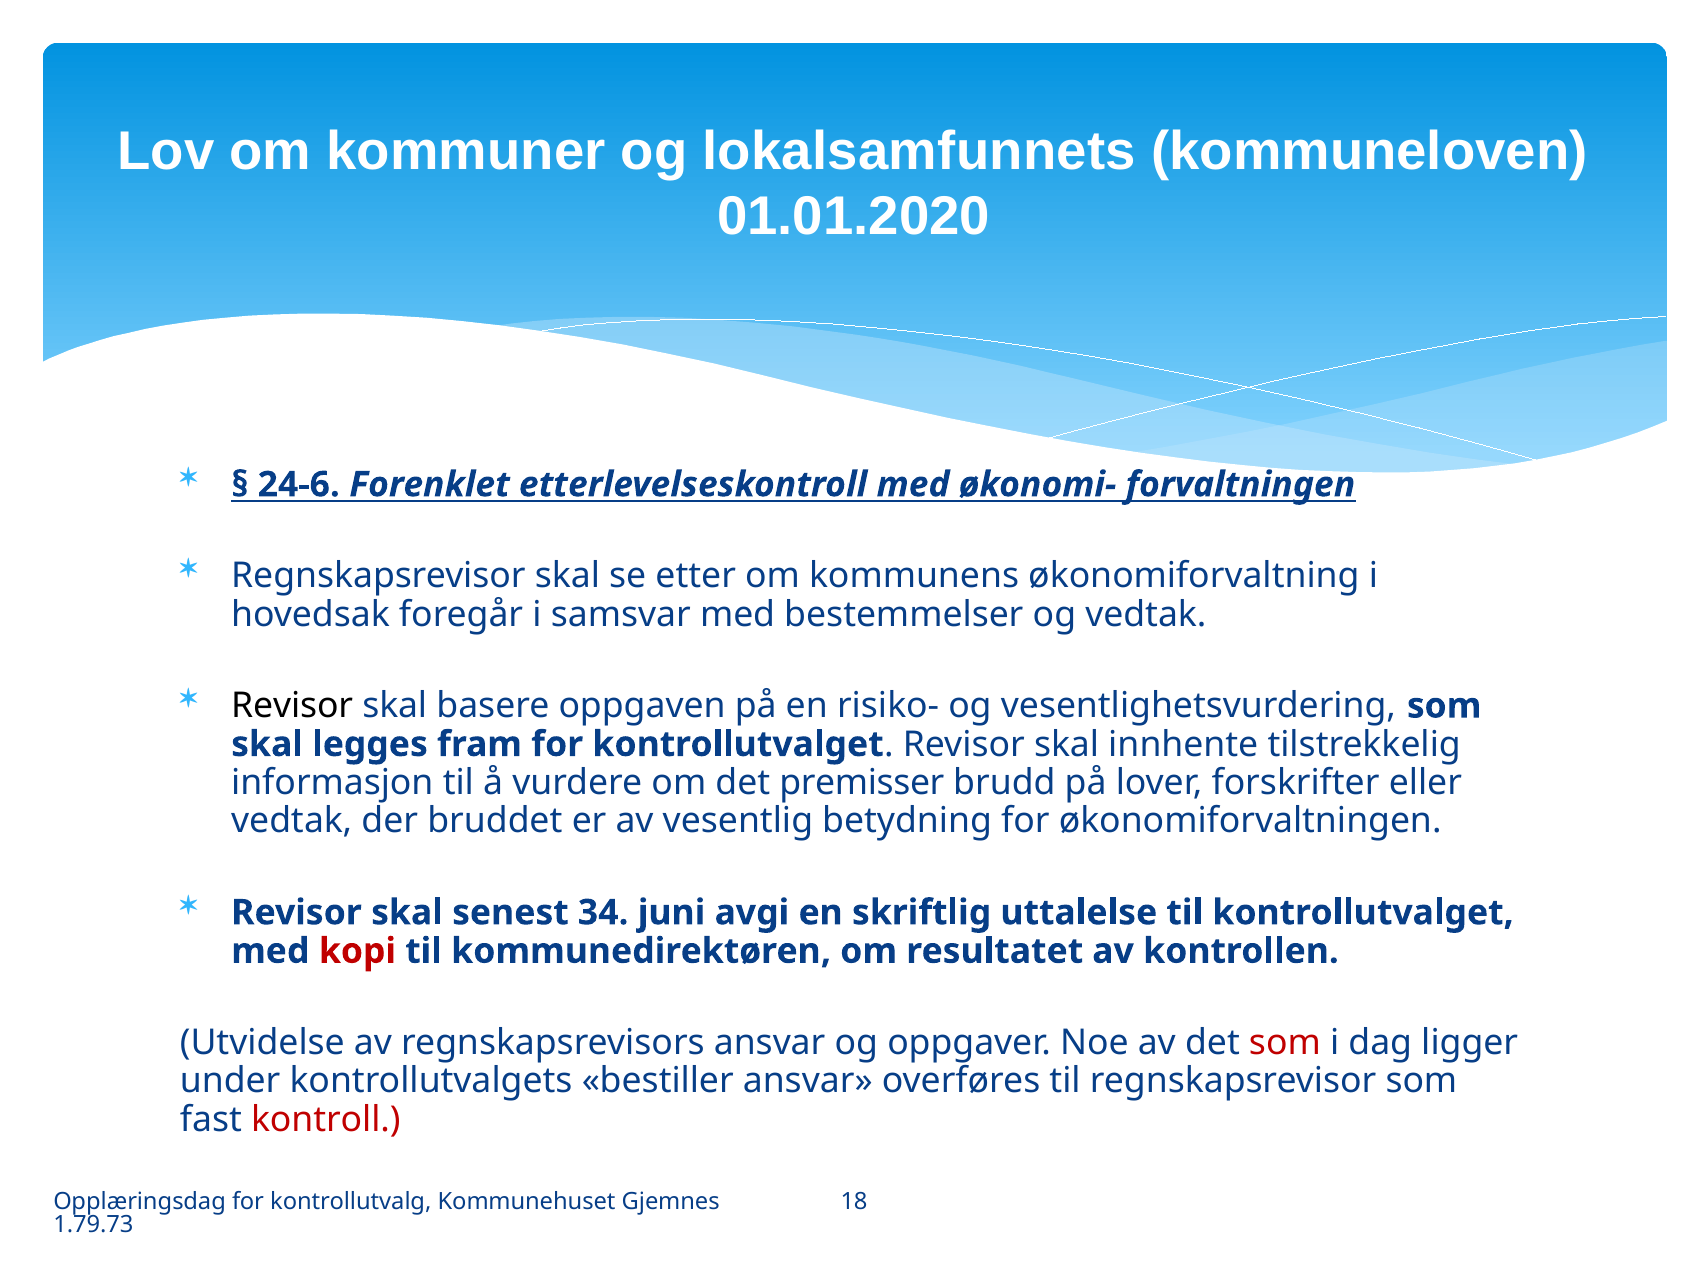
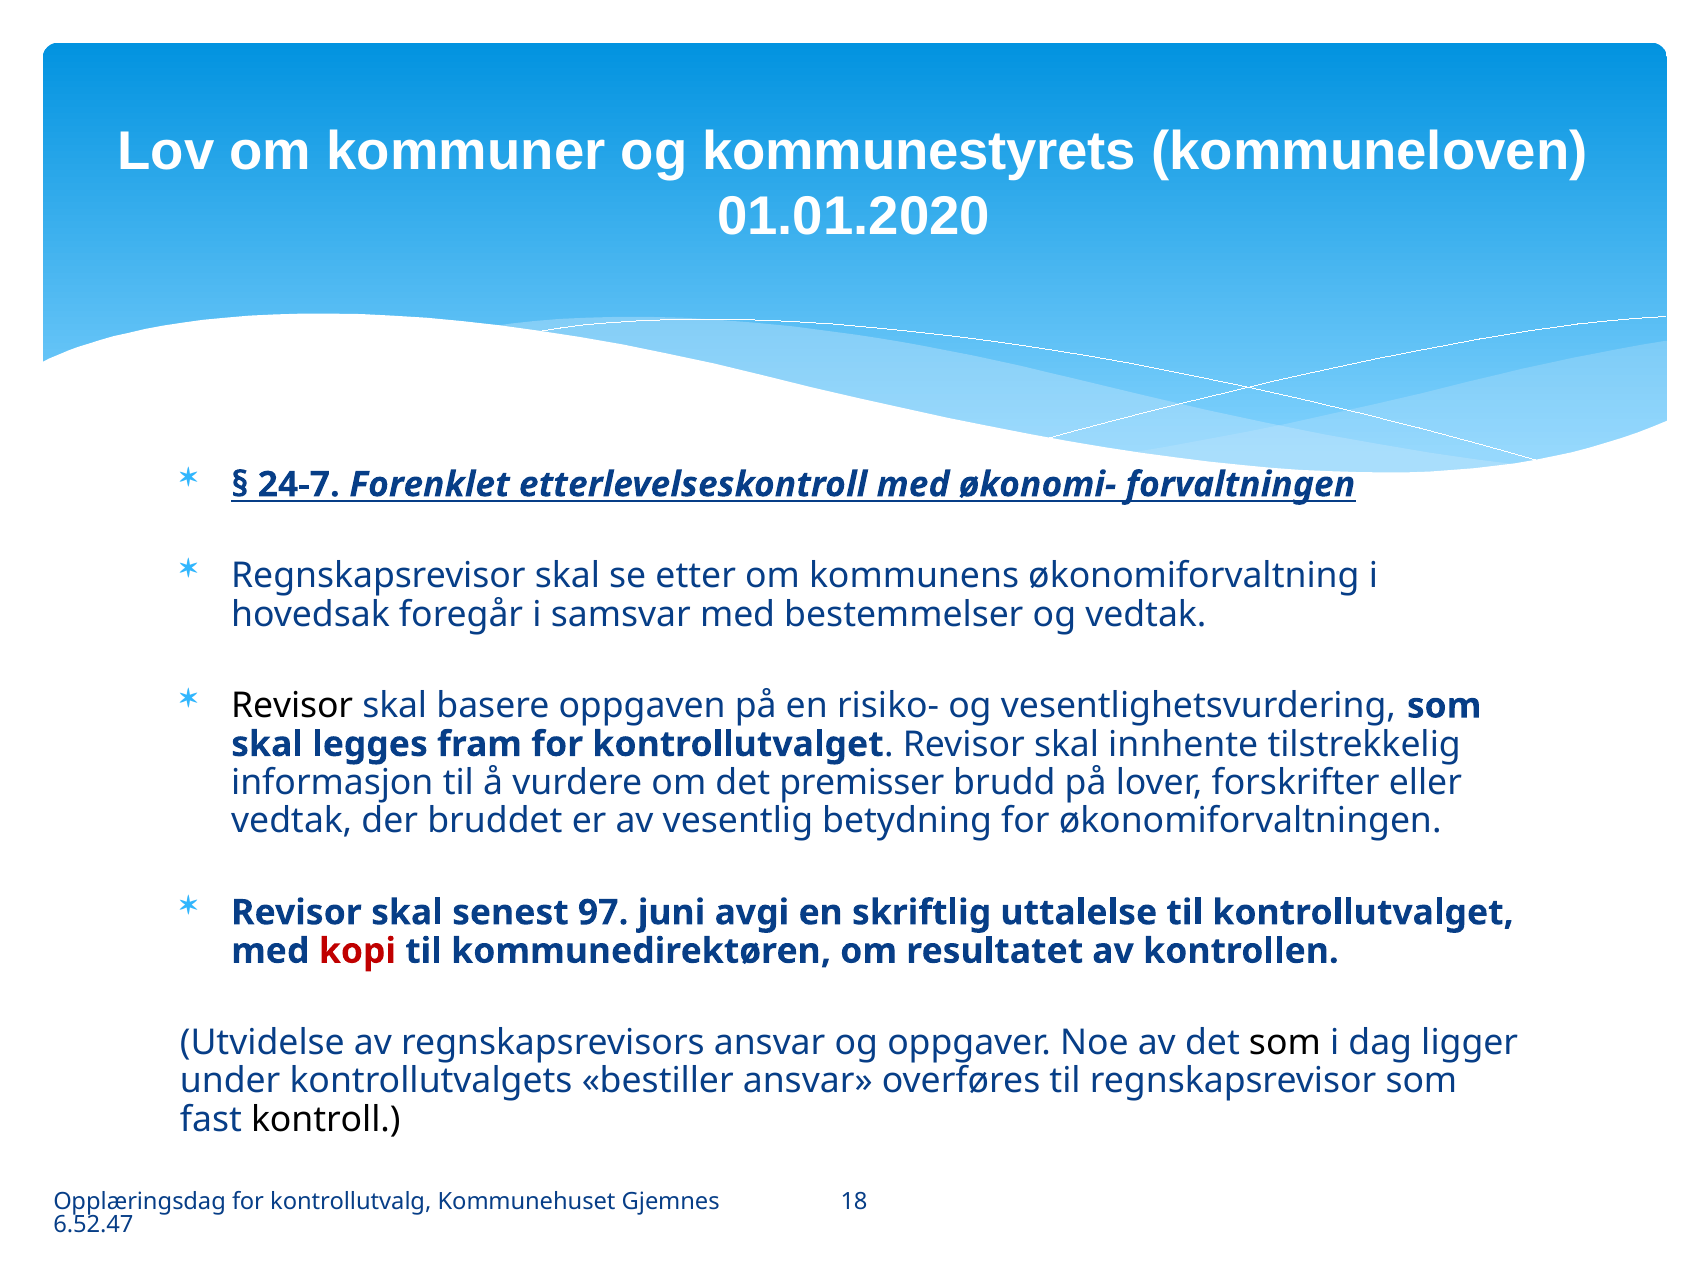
lokalsamfunnets: lokalsamfunnets -> kommunestyrets
24-6: 24-6 -> 24-7
34: 34 -> 97
som at (1285, 1042) colour: red -> black
kontroll colour: red -> black
1.79.73: 1.79.73 -> 6.52.47
